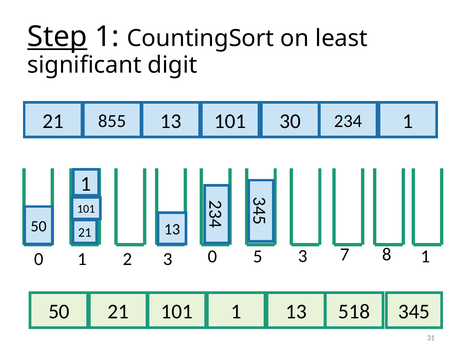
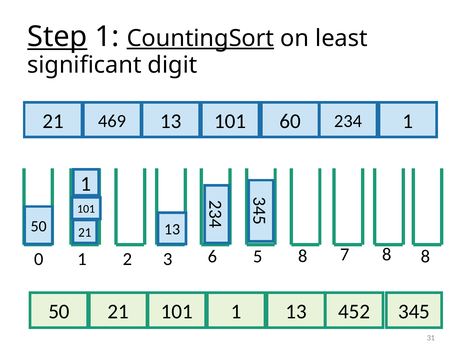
CountingSort underline: none -> present
855: 855 -> 469
30: 30 -> 60
3 0: 0 -> 6
5 3: 3 -> 8
8 1: 1 -> 8
518: 518 -> 452
